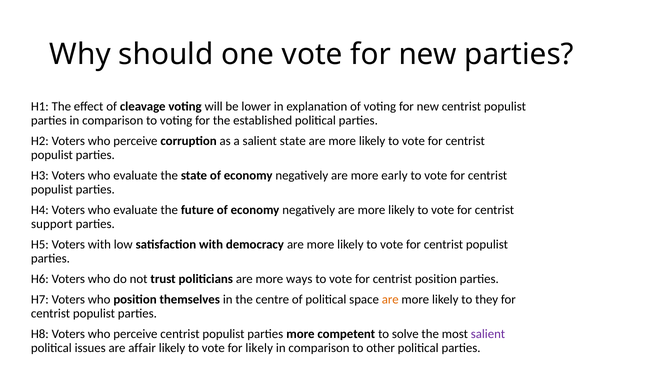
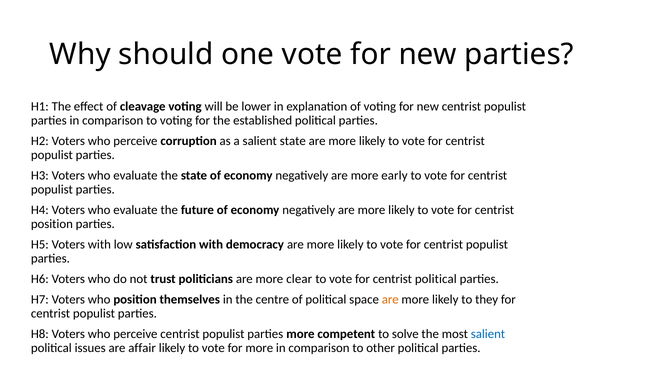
support at (52, 224): support -> position
ways: ways -> clear
centrist position: position -> political
salient at (488, 334) colour: purple -> blue
for likely: likely -> more
